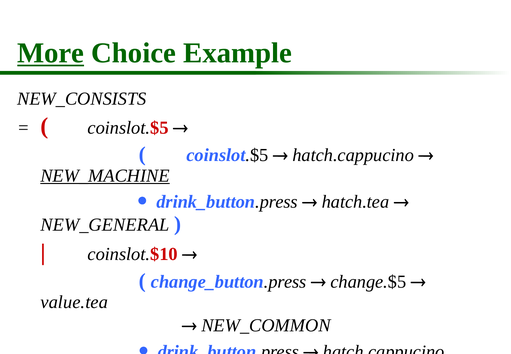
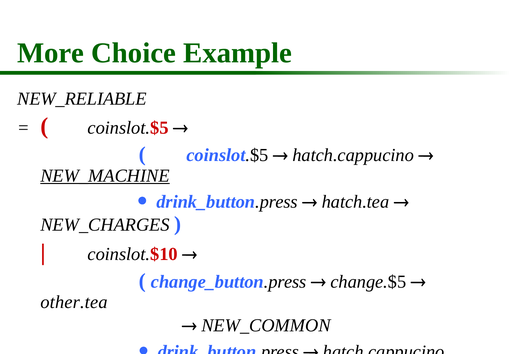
More underline: present -> none
NEW_CONSISTS: NEW_CONSISTS -> NEW_RELIABLE
NEW_GENERAL: NEW_GENERAL -> NEW_CHARGES
value.tea: value.tea -> other.tea
